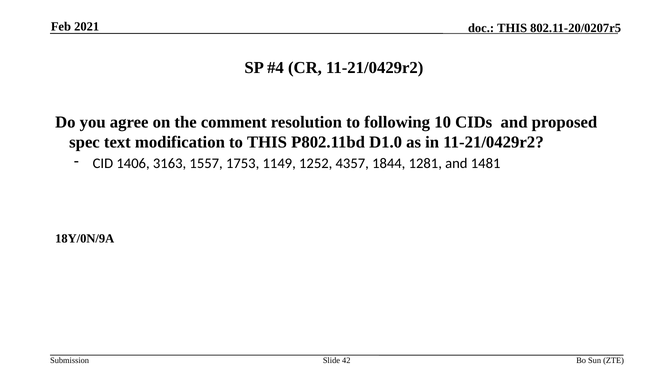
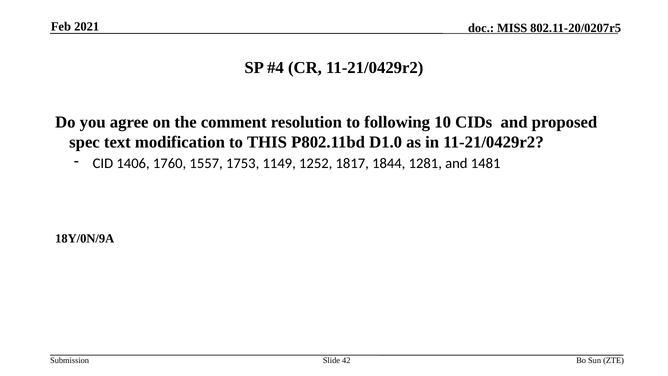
THIS at (512, 28): THIS -> MISS
3163: 3163 -> 1760
4357: 4357 -> 1817
